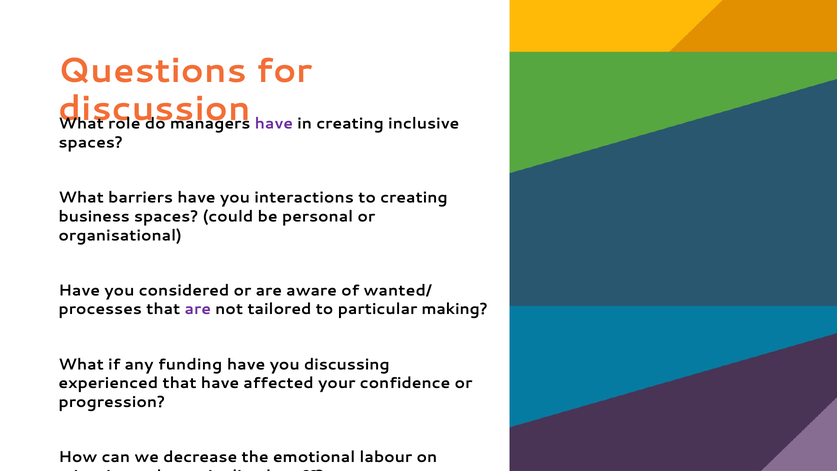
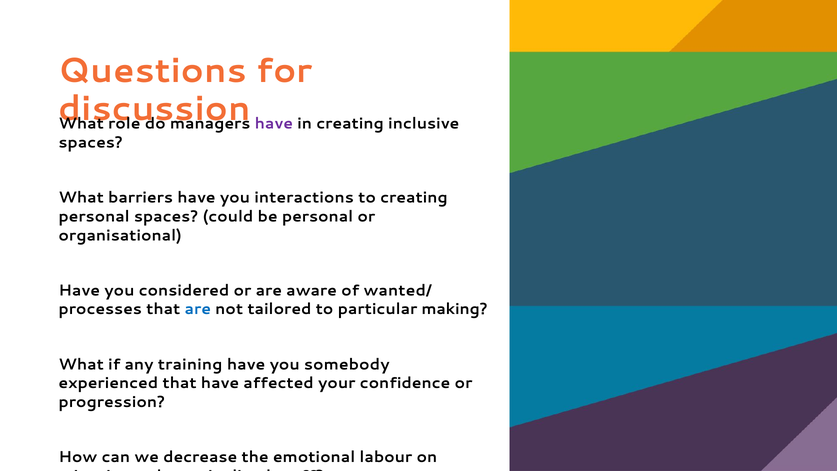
business at (94, 216): business -> personal
are at (198, 309) colour: purple -> blue
funding: funding -> training
discussing: discussing -> somebody
